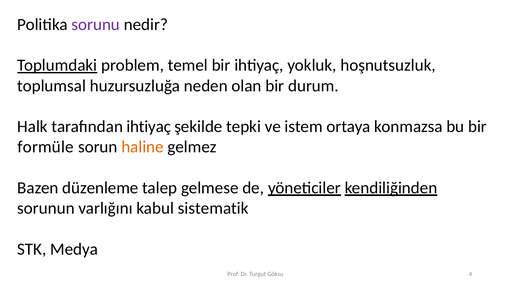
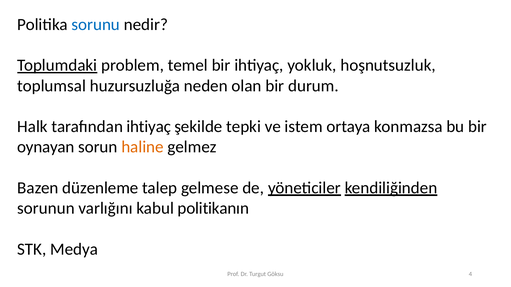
sorunu colour: purple -> blue
formüle: formüle -> oynayan
sistematik: sistematik -> politikanın
